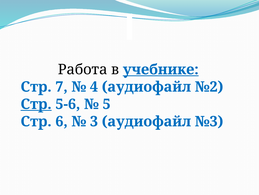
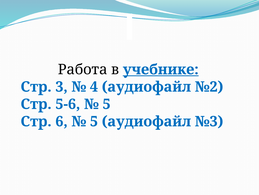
7: 7 -> 3
Стр at (36, 104) underline: present -> none
3 at (94, 121): 3 -> 5
